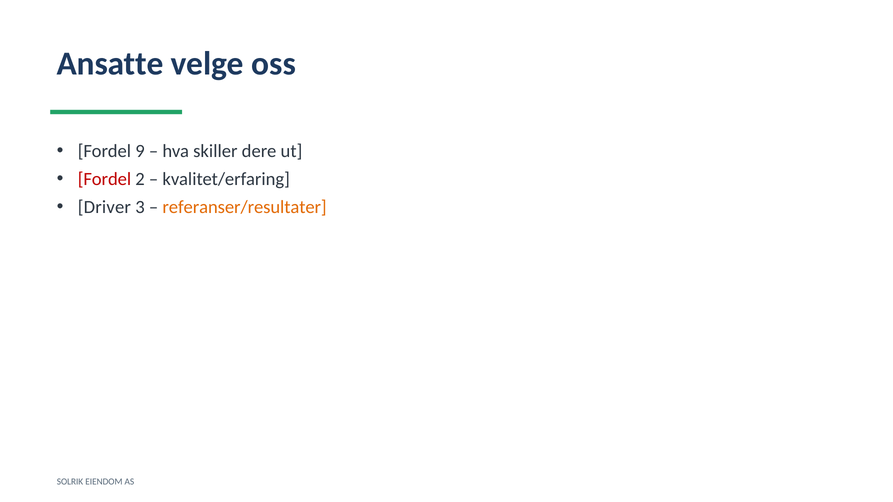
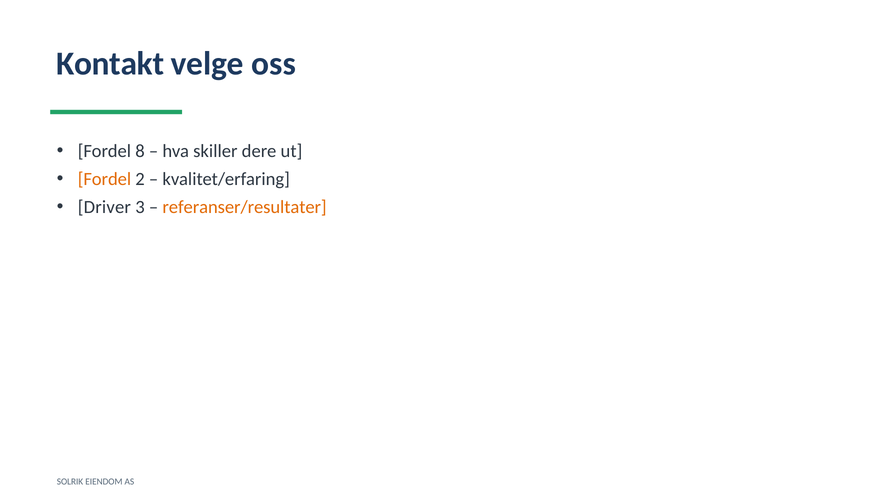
Ansatte: Ansatte -> Kontakt
9: 9 -> 8
Fordel at (104, 179) colour: red -> orange
